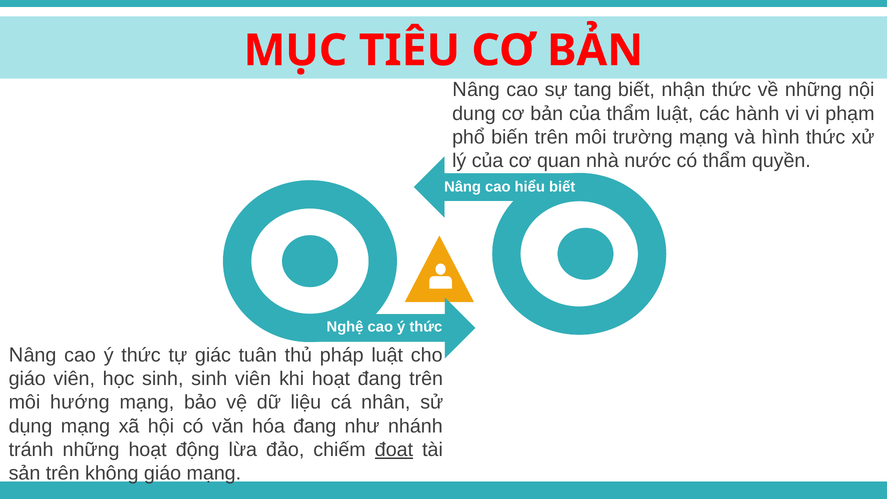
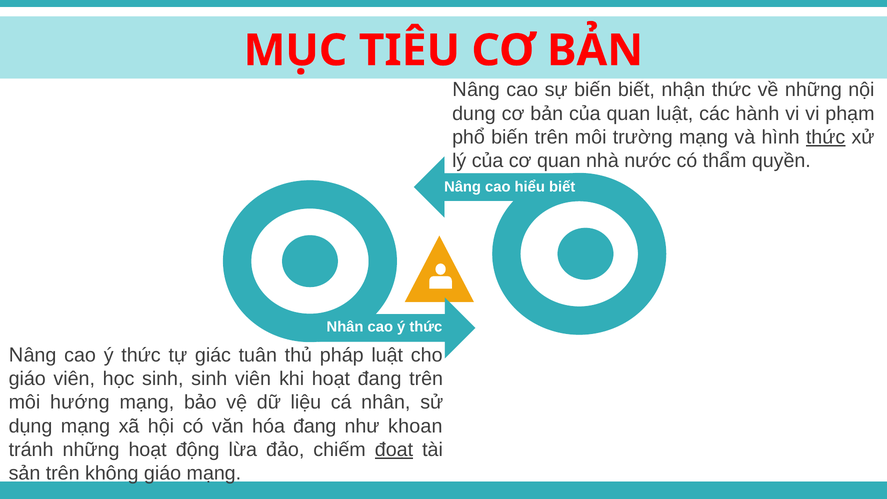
sự tang: tang -> biến
của thẩm: thẩm -> quan
thức at (826, 137) underline: none -> present
Nghệ at (345, 327): Nghệ -> Nhân
nhánh: nhánh -> khoan
